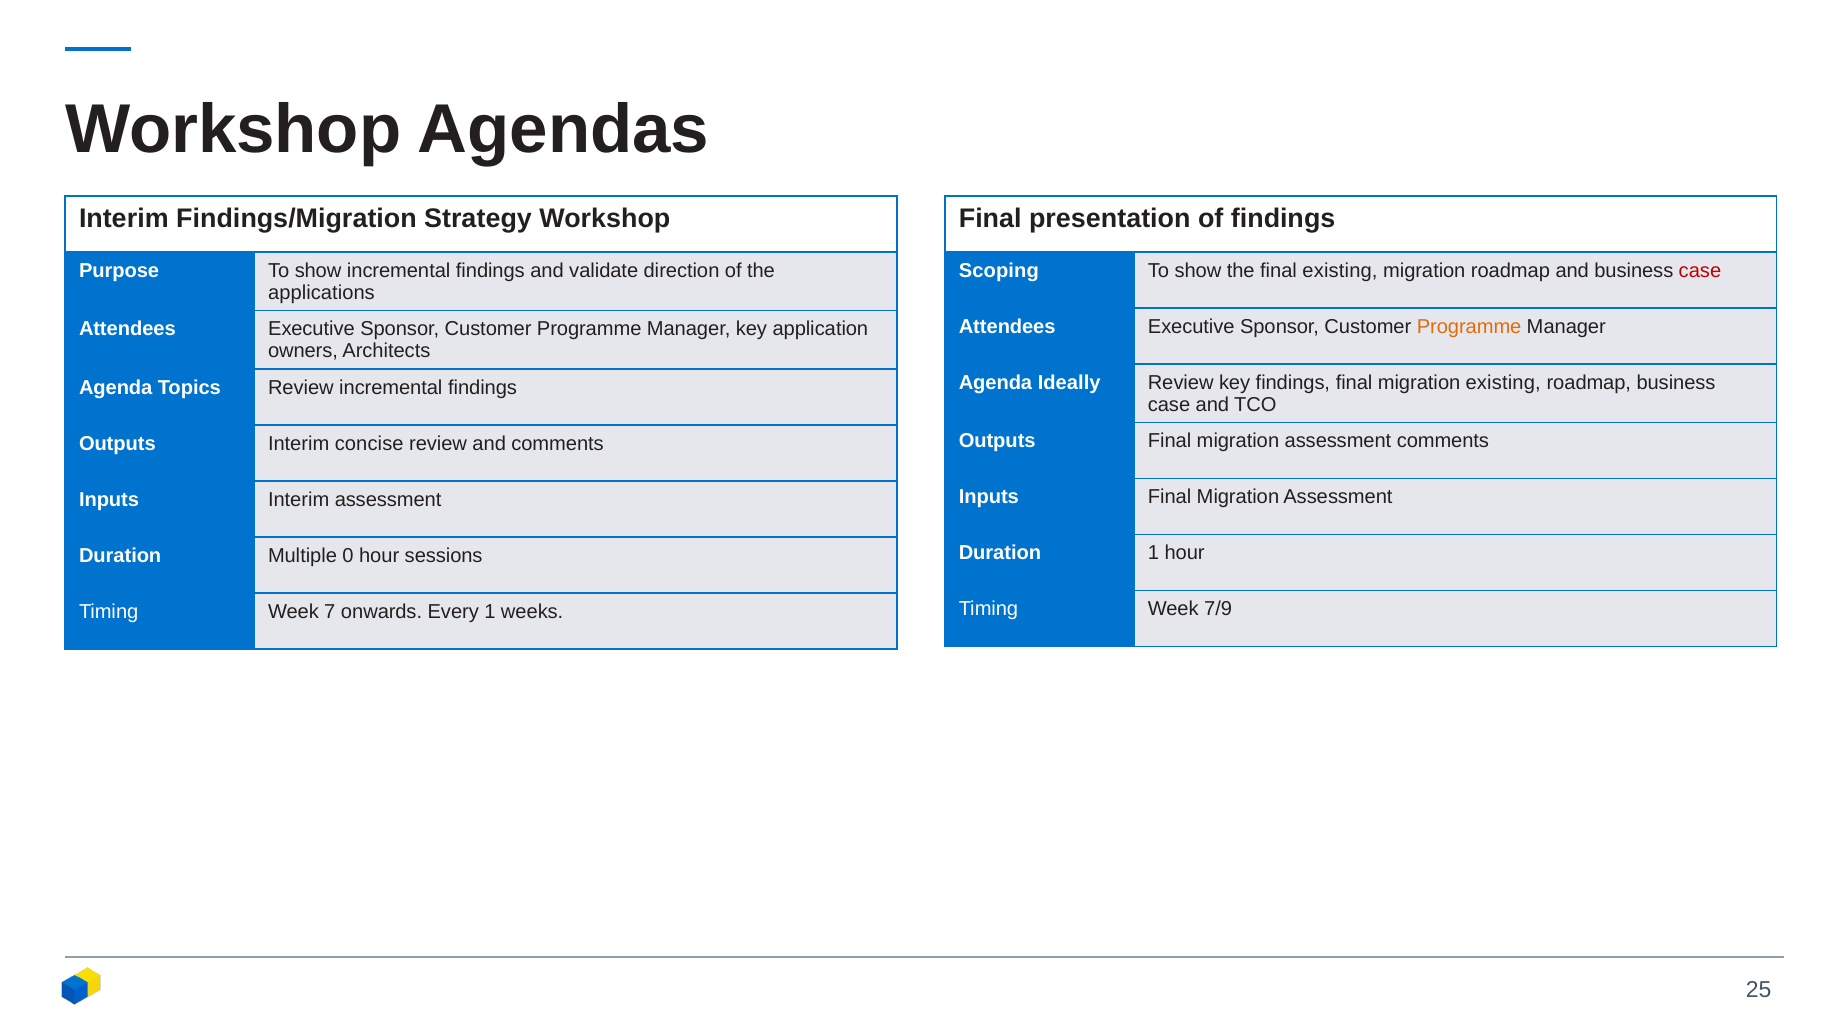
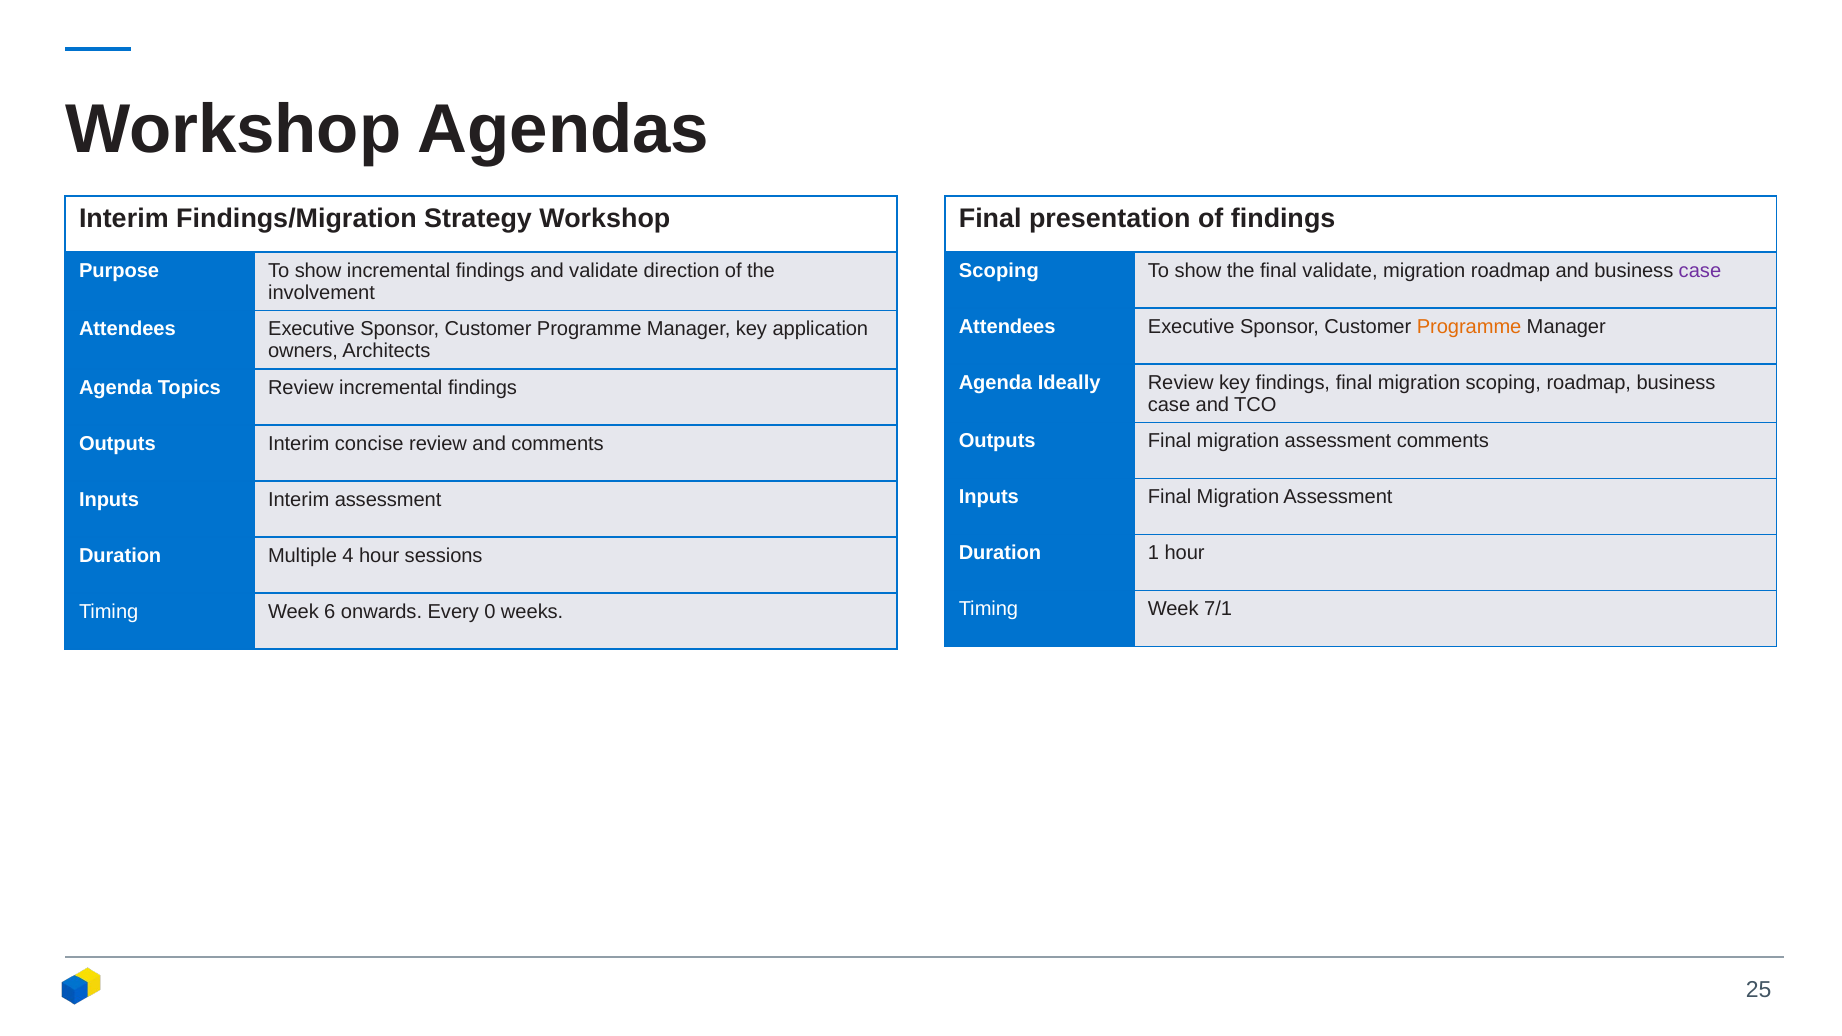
final existing: existing -> validate
case at (1700, 270) colour: red -> purple
applications: applications -> involvement
migration existing: existing -> scoping
0: 0 -> 4
7/9: 7/9 -> 7/1
7: 7 -> 6
Every 1: 1 -> 0
